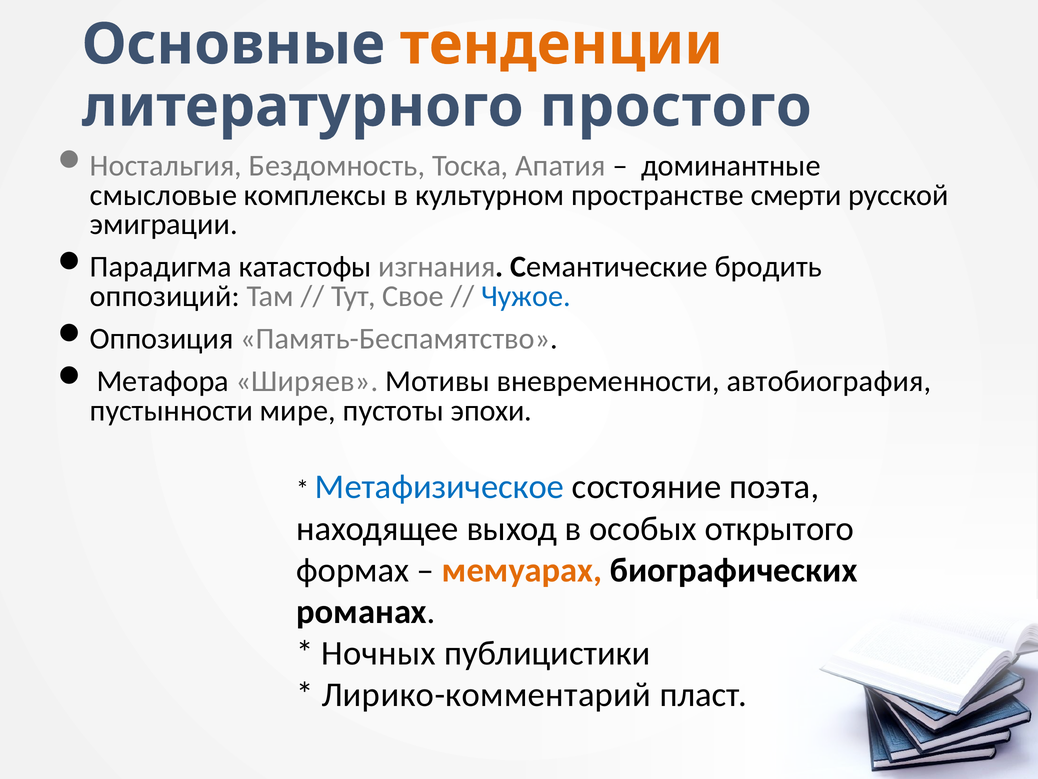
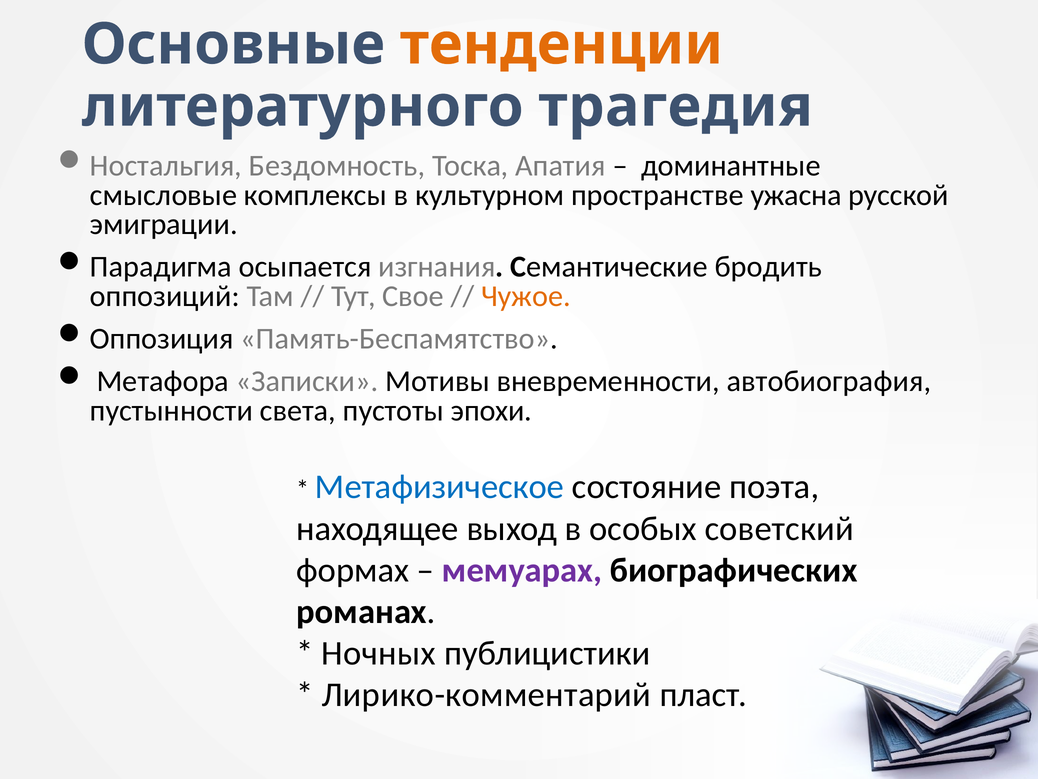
простого: простого -> трагедия
смерти: смерти -> ужасна
катастофы: катастофы -> осыпается
Чужое colour: blue -> orange
Ширяев: Ширяев -> Записки
мире: мире -> света
открытого: открытого -> советский
мемуарах colour: orange -> purple
